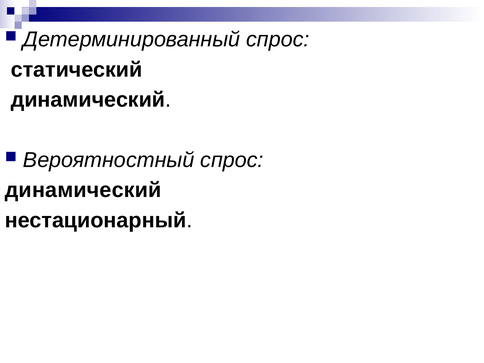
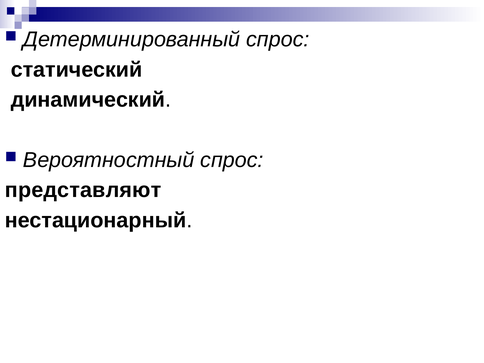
динамический at (83, 190): динамический -> представляют
